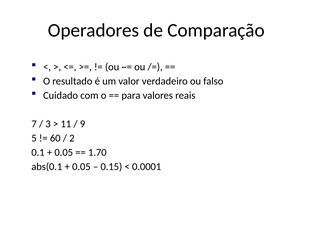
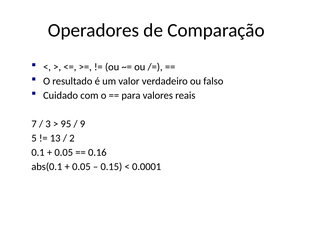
11: 11 -> 95
60: 60 -> 13
1.70: 1.70 -> 0.16
